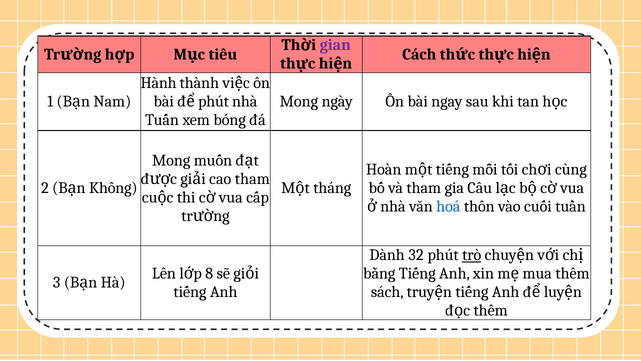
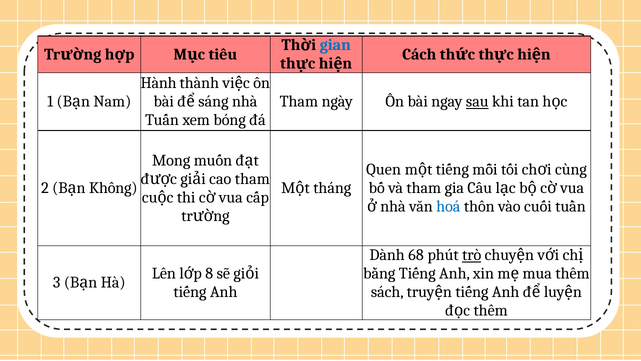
gian colour: purple -> blue
phút at (214, 101): phút -> sáng
Mong at (299, 101): Mong -> Tham
sau underline: none -> present
Hoàn: Hoàn -> Quen
32: 32 -> 68
